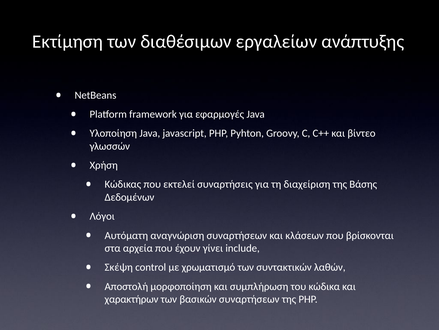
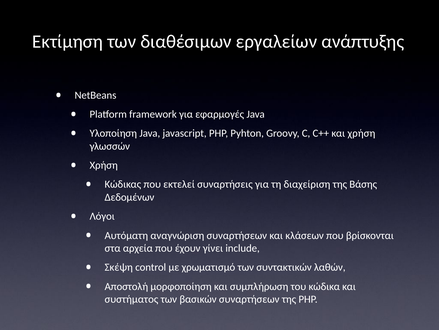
και βίντεο: βίντεο -> χρήση
χαρακτήρων: χαρακτήρων -> συστήματος
